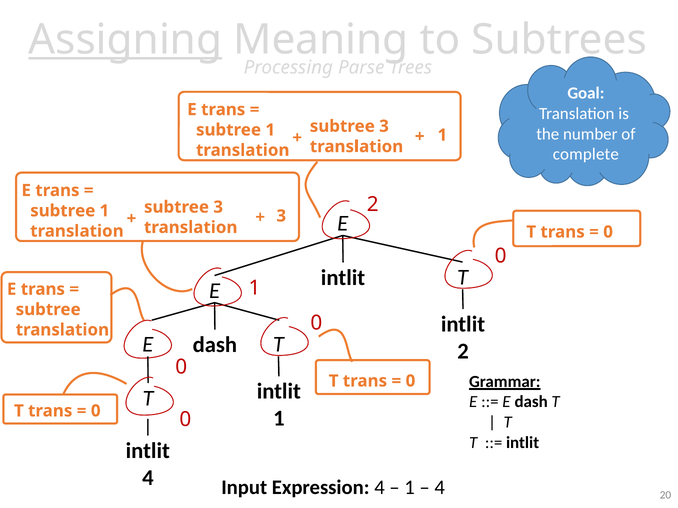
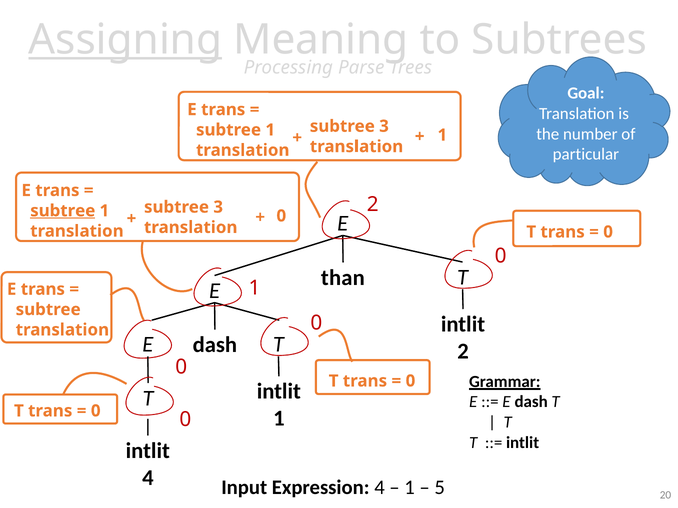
complete: complete -> particular
subtree at (63, 211) underline: none -> present
3 at (281, 216): 3 -> 0
intlit at (343, 278): intlit -> than
4 at (440, 488): 4 -> 5
